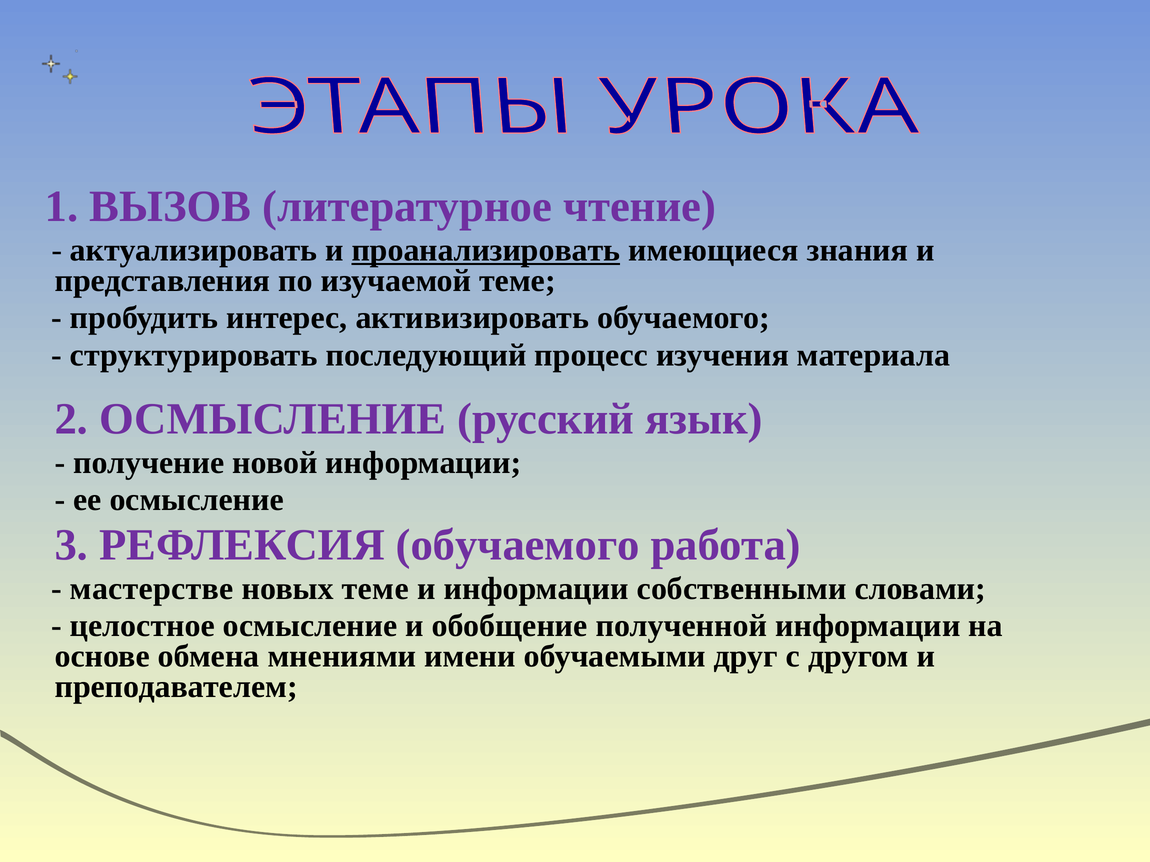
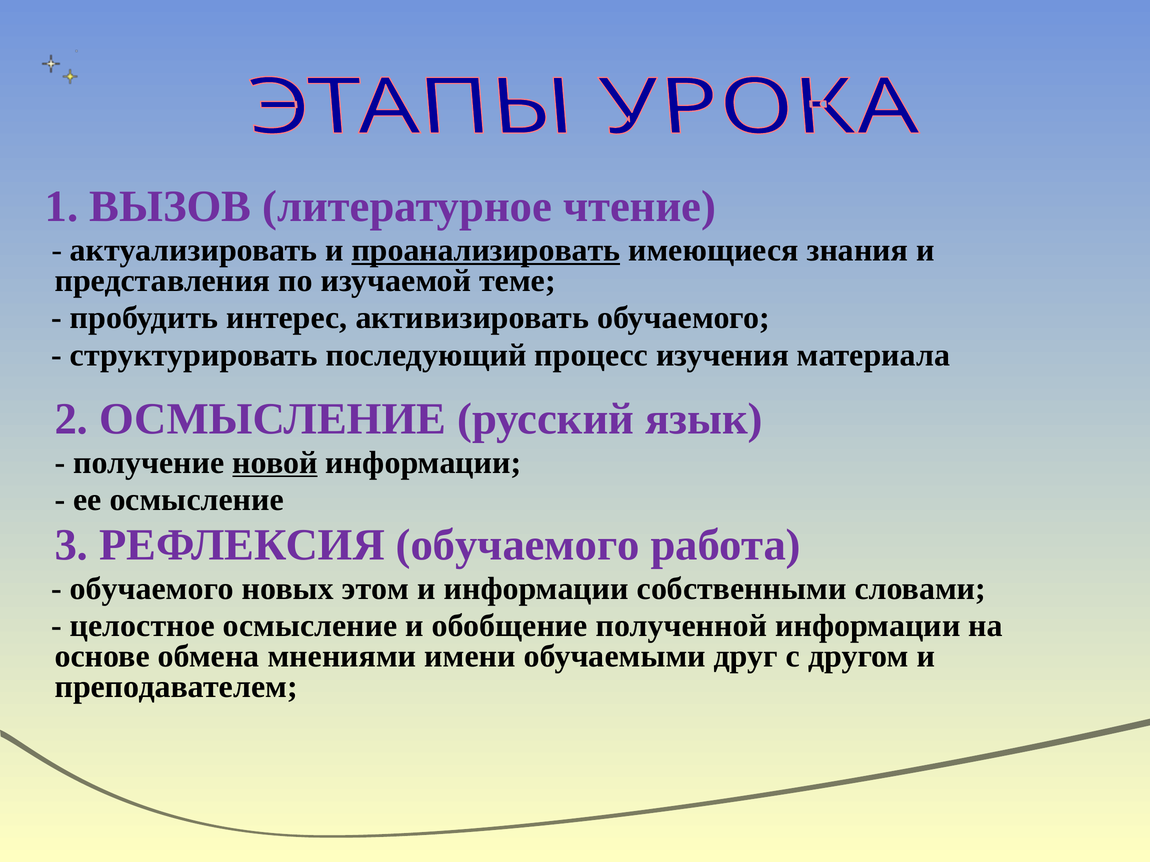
новой underline: none -> present
мастерстве at (152, 589): мастерстве -> обучаемого
новых теме: теме -> этом
